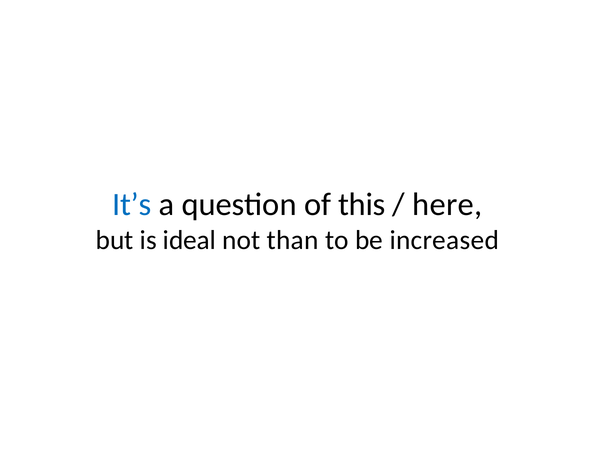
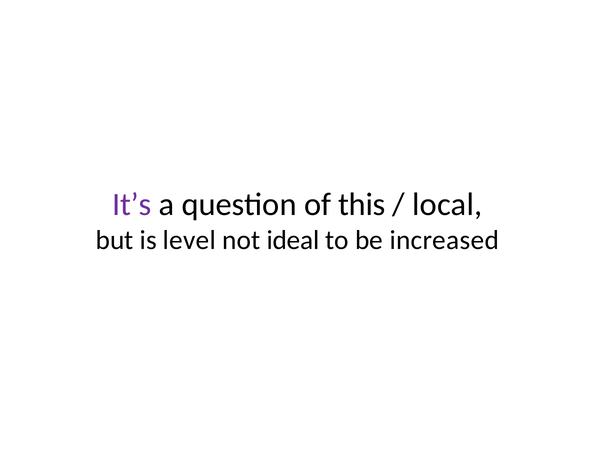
It’s colour: blue -> purple
here: here -> local
ideal: ideal -> level
than: than -> ideal
